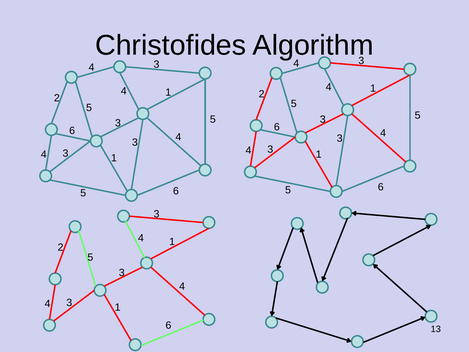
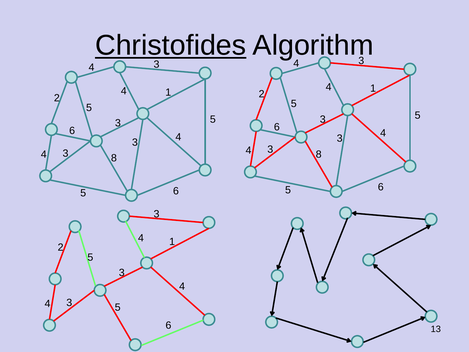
Christofides underline: none -> present
1 at (319, 154): 1 -> 8
1 at (114, 158): 1 -> 8
4 3 1: 1 -> 5
